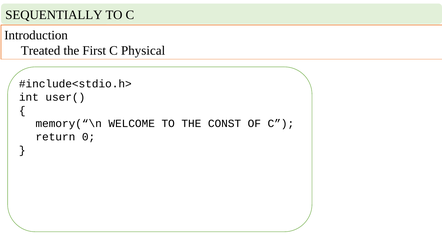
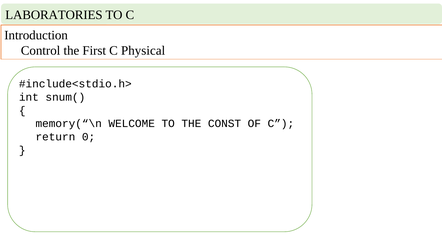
SEQUENTIALLY: SEQUENTIALLY -> LABORATORIES
Treated: Treated -> Control
user(: user( -> snum(
